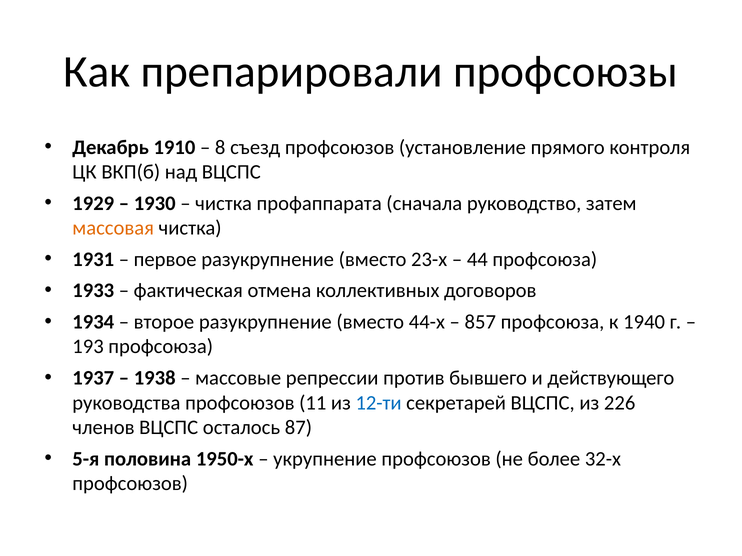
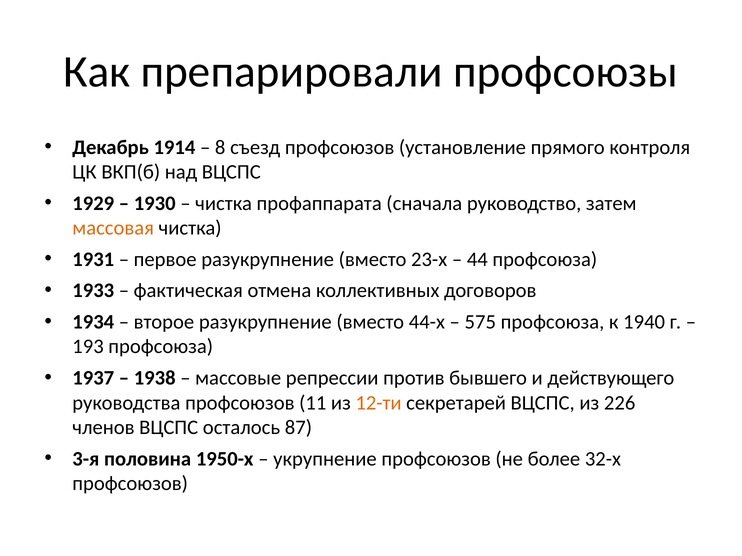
1910: 1910 -> 1914
857: 857 -> 575
12-ти colour: blue -> orange
5-я: 5-я -> 3-я
